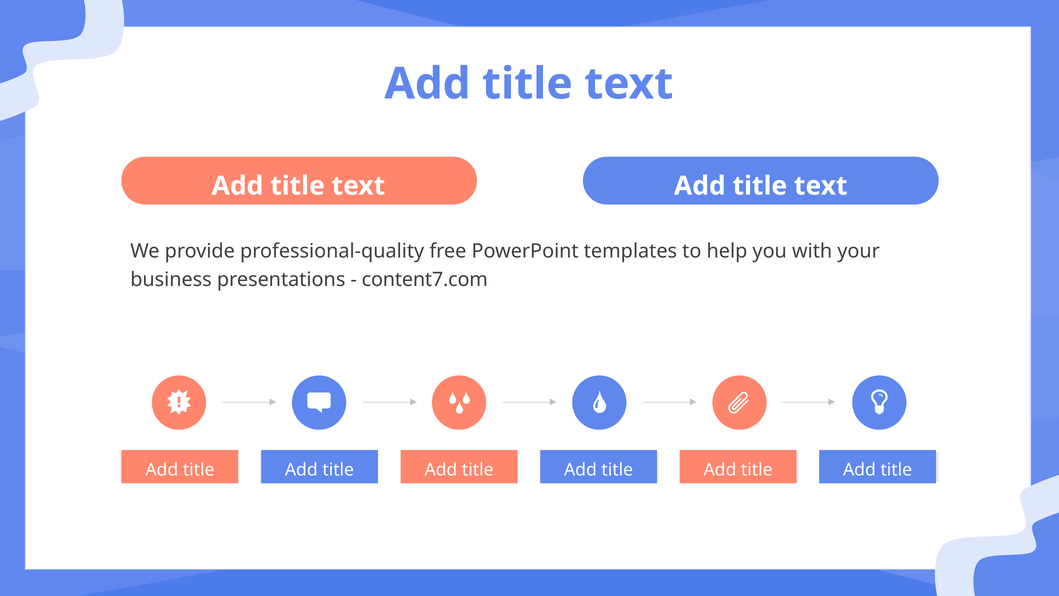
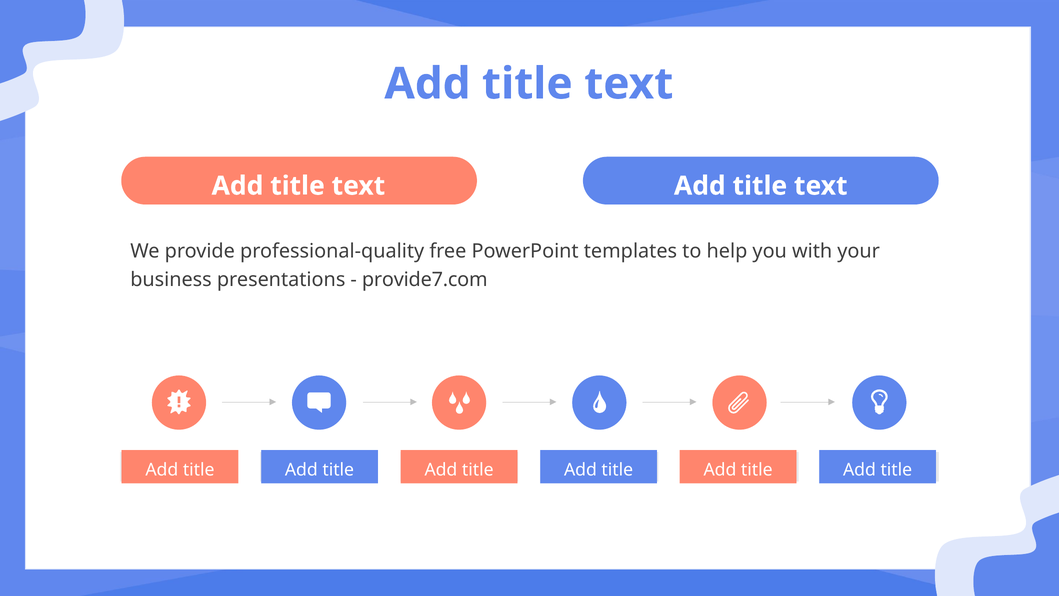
content7.com: content7.com -> provide7.com
